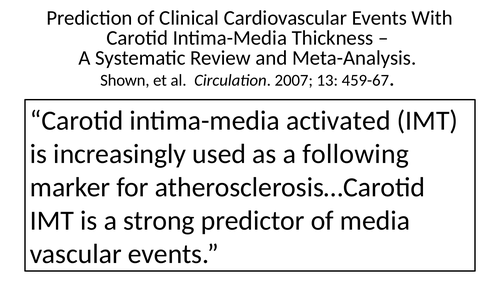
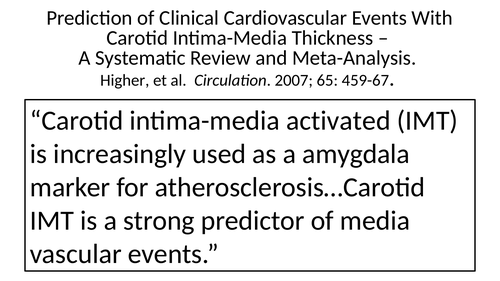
Shown: Shown -> Higher
13: 13 -> 65
following: following -> amygdala
